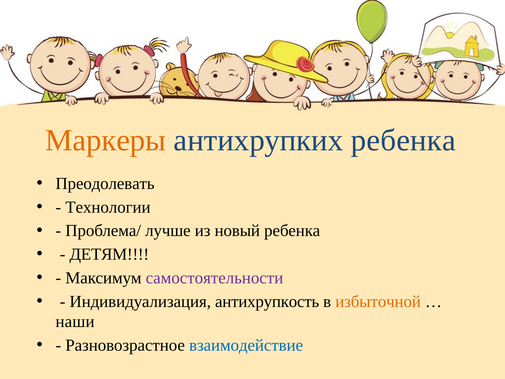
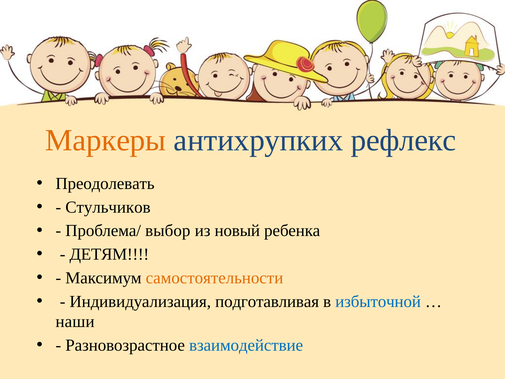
антихрупких ребенка: ребенка -> рефлекс
Технологии: Технологии -> Стульчиков
лучше: лучше -> выбор
самостоятельности colour: purple -> orange
антихрупкость: антихрупкость -> подготавливая
избыточной colour: orange -> blue
